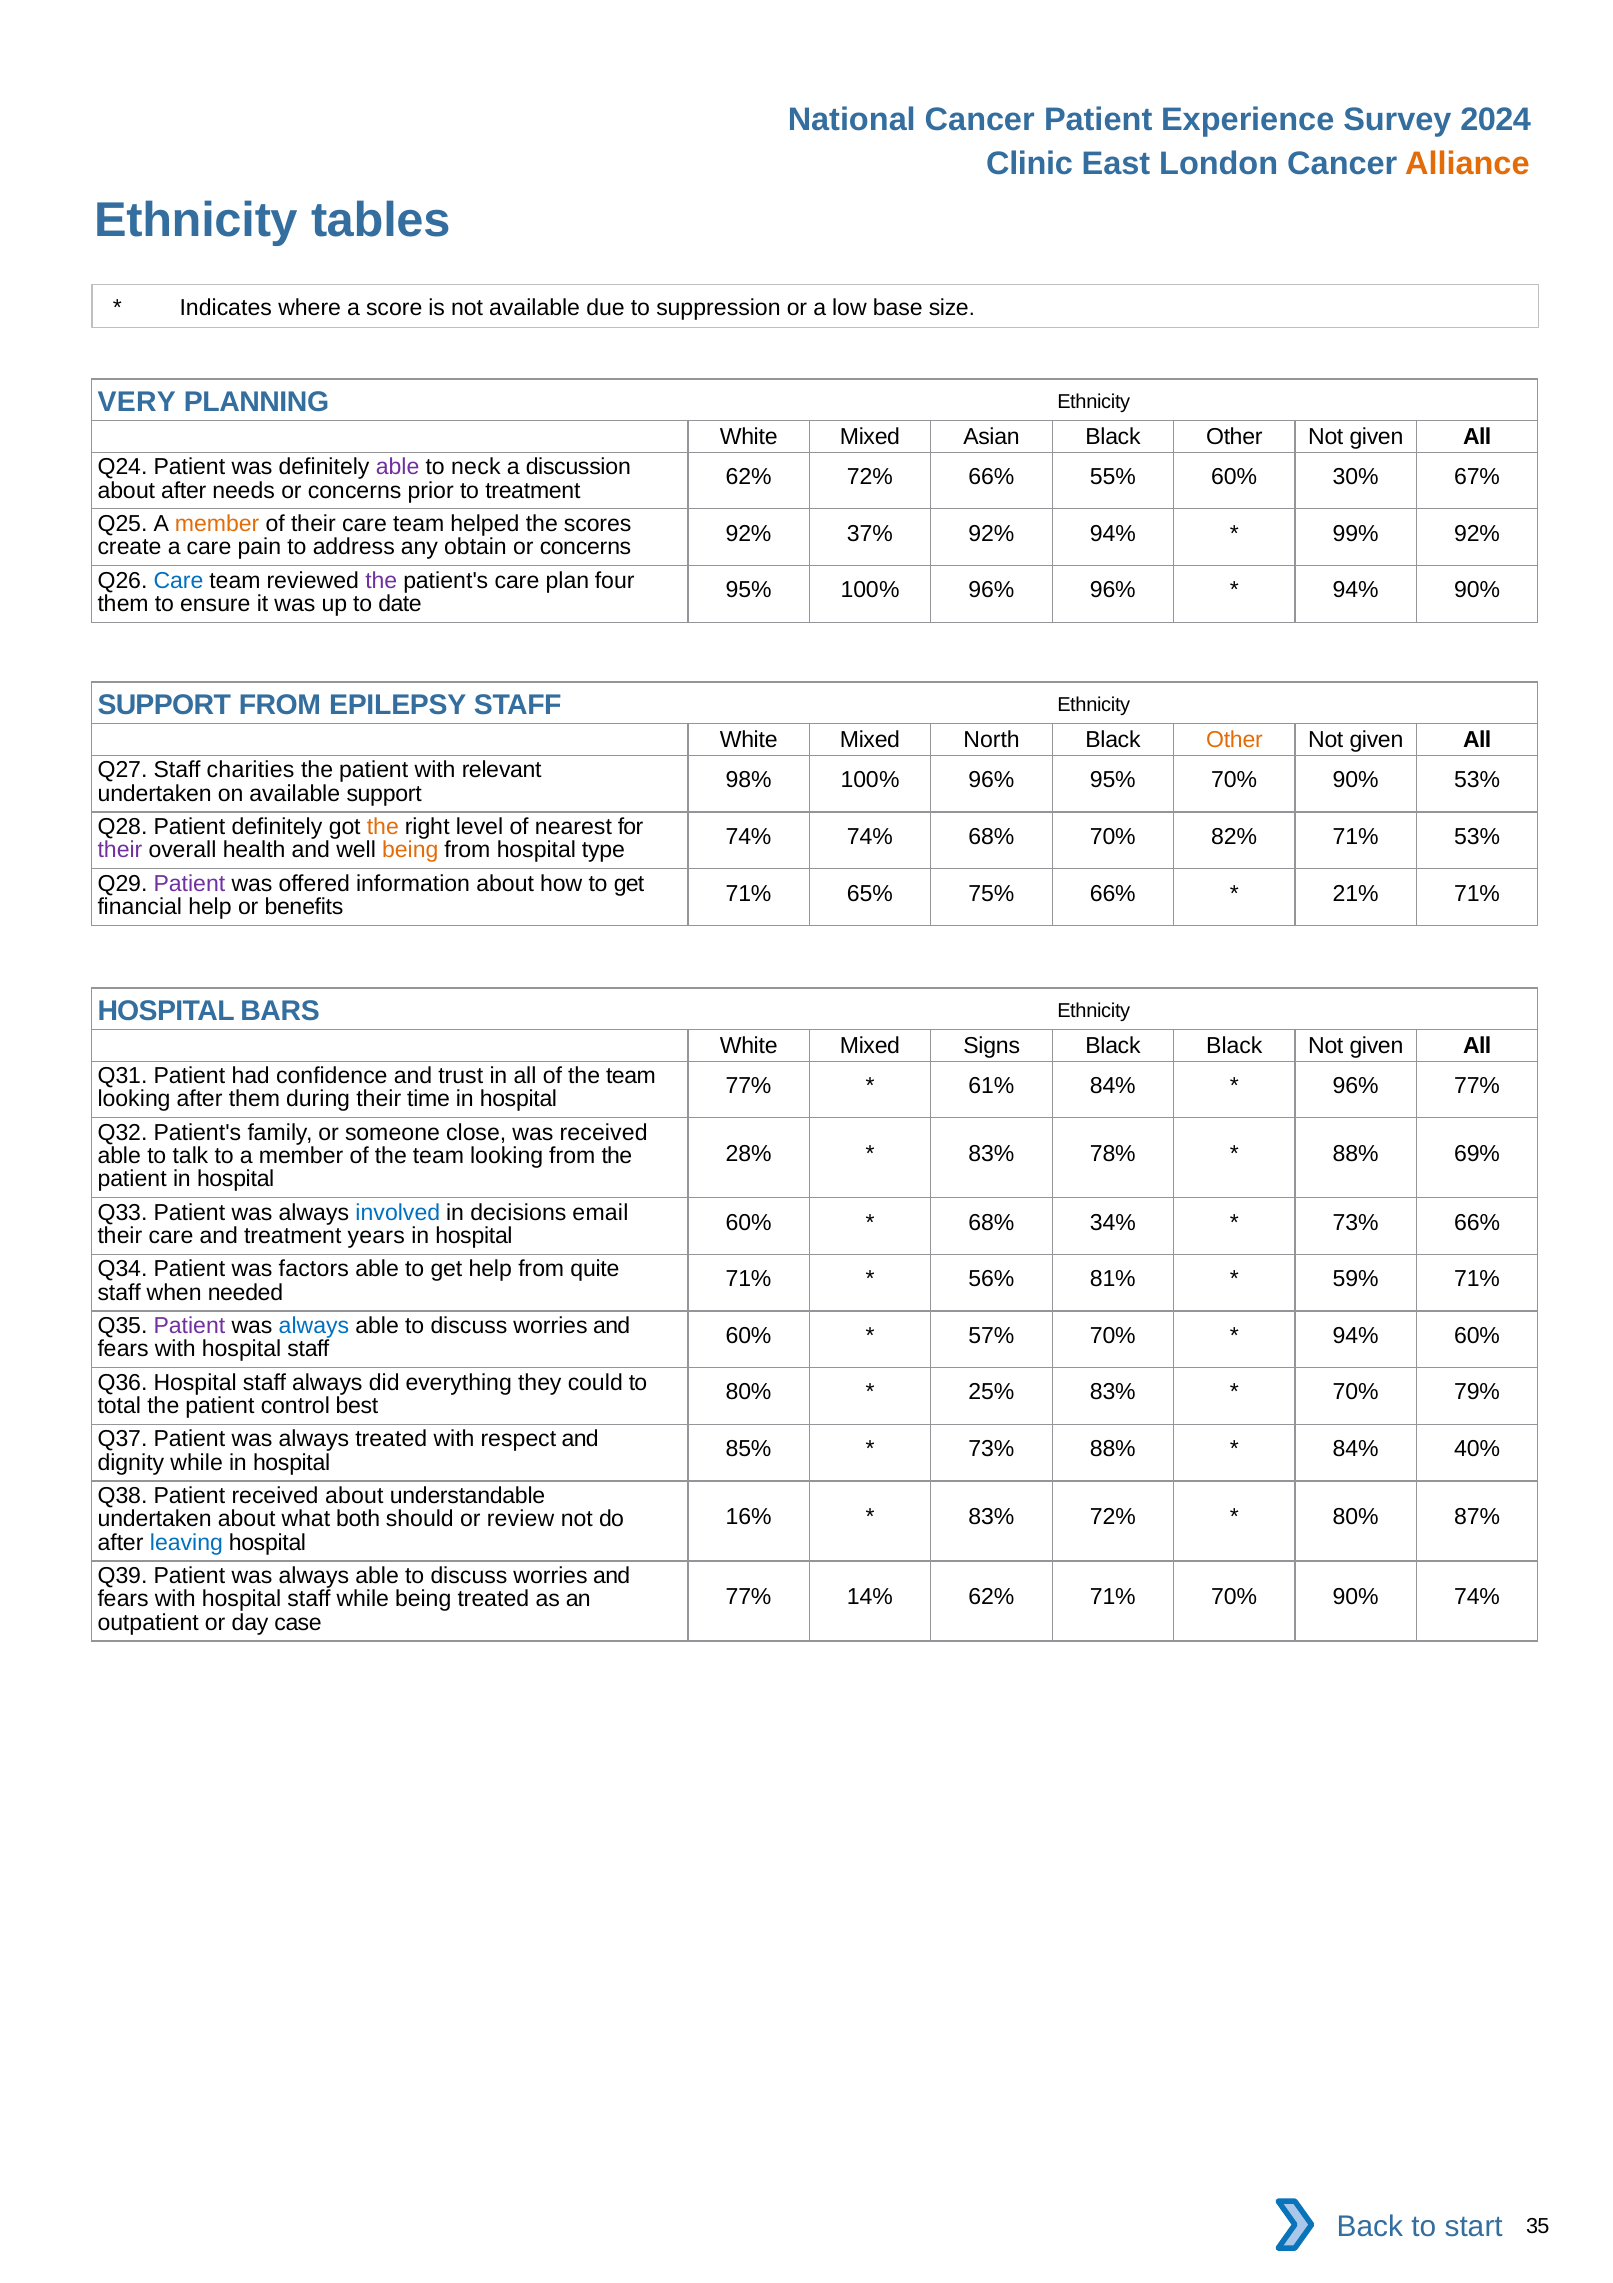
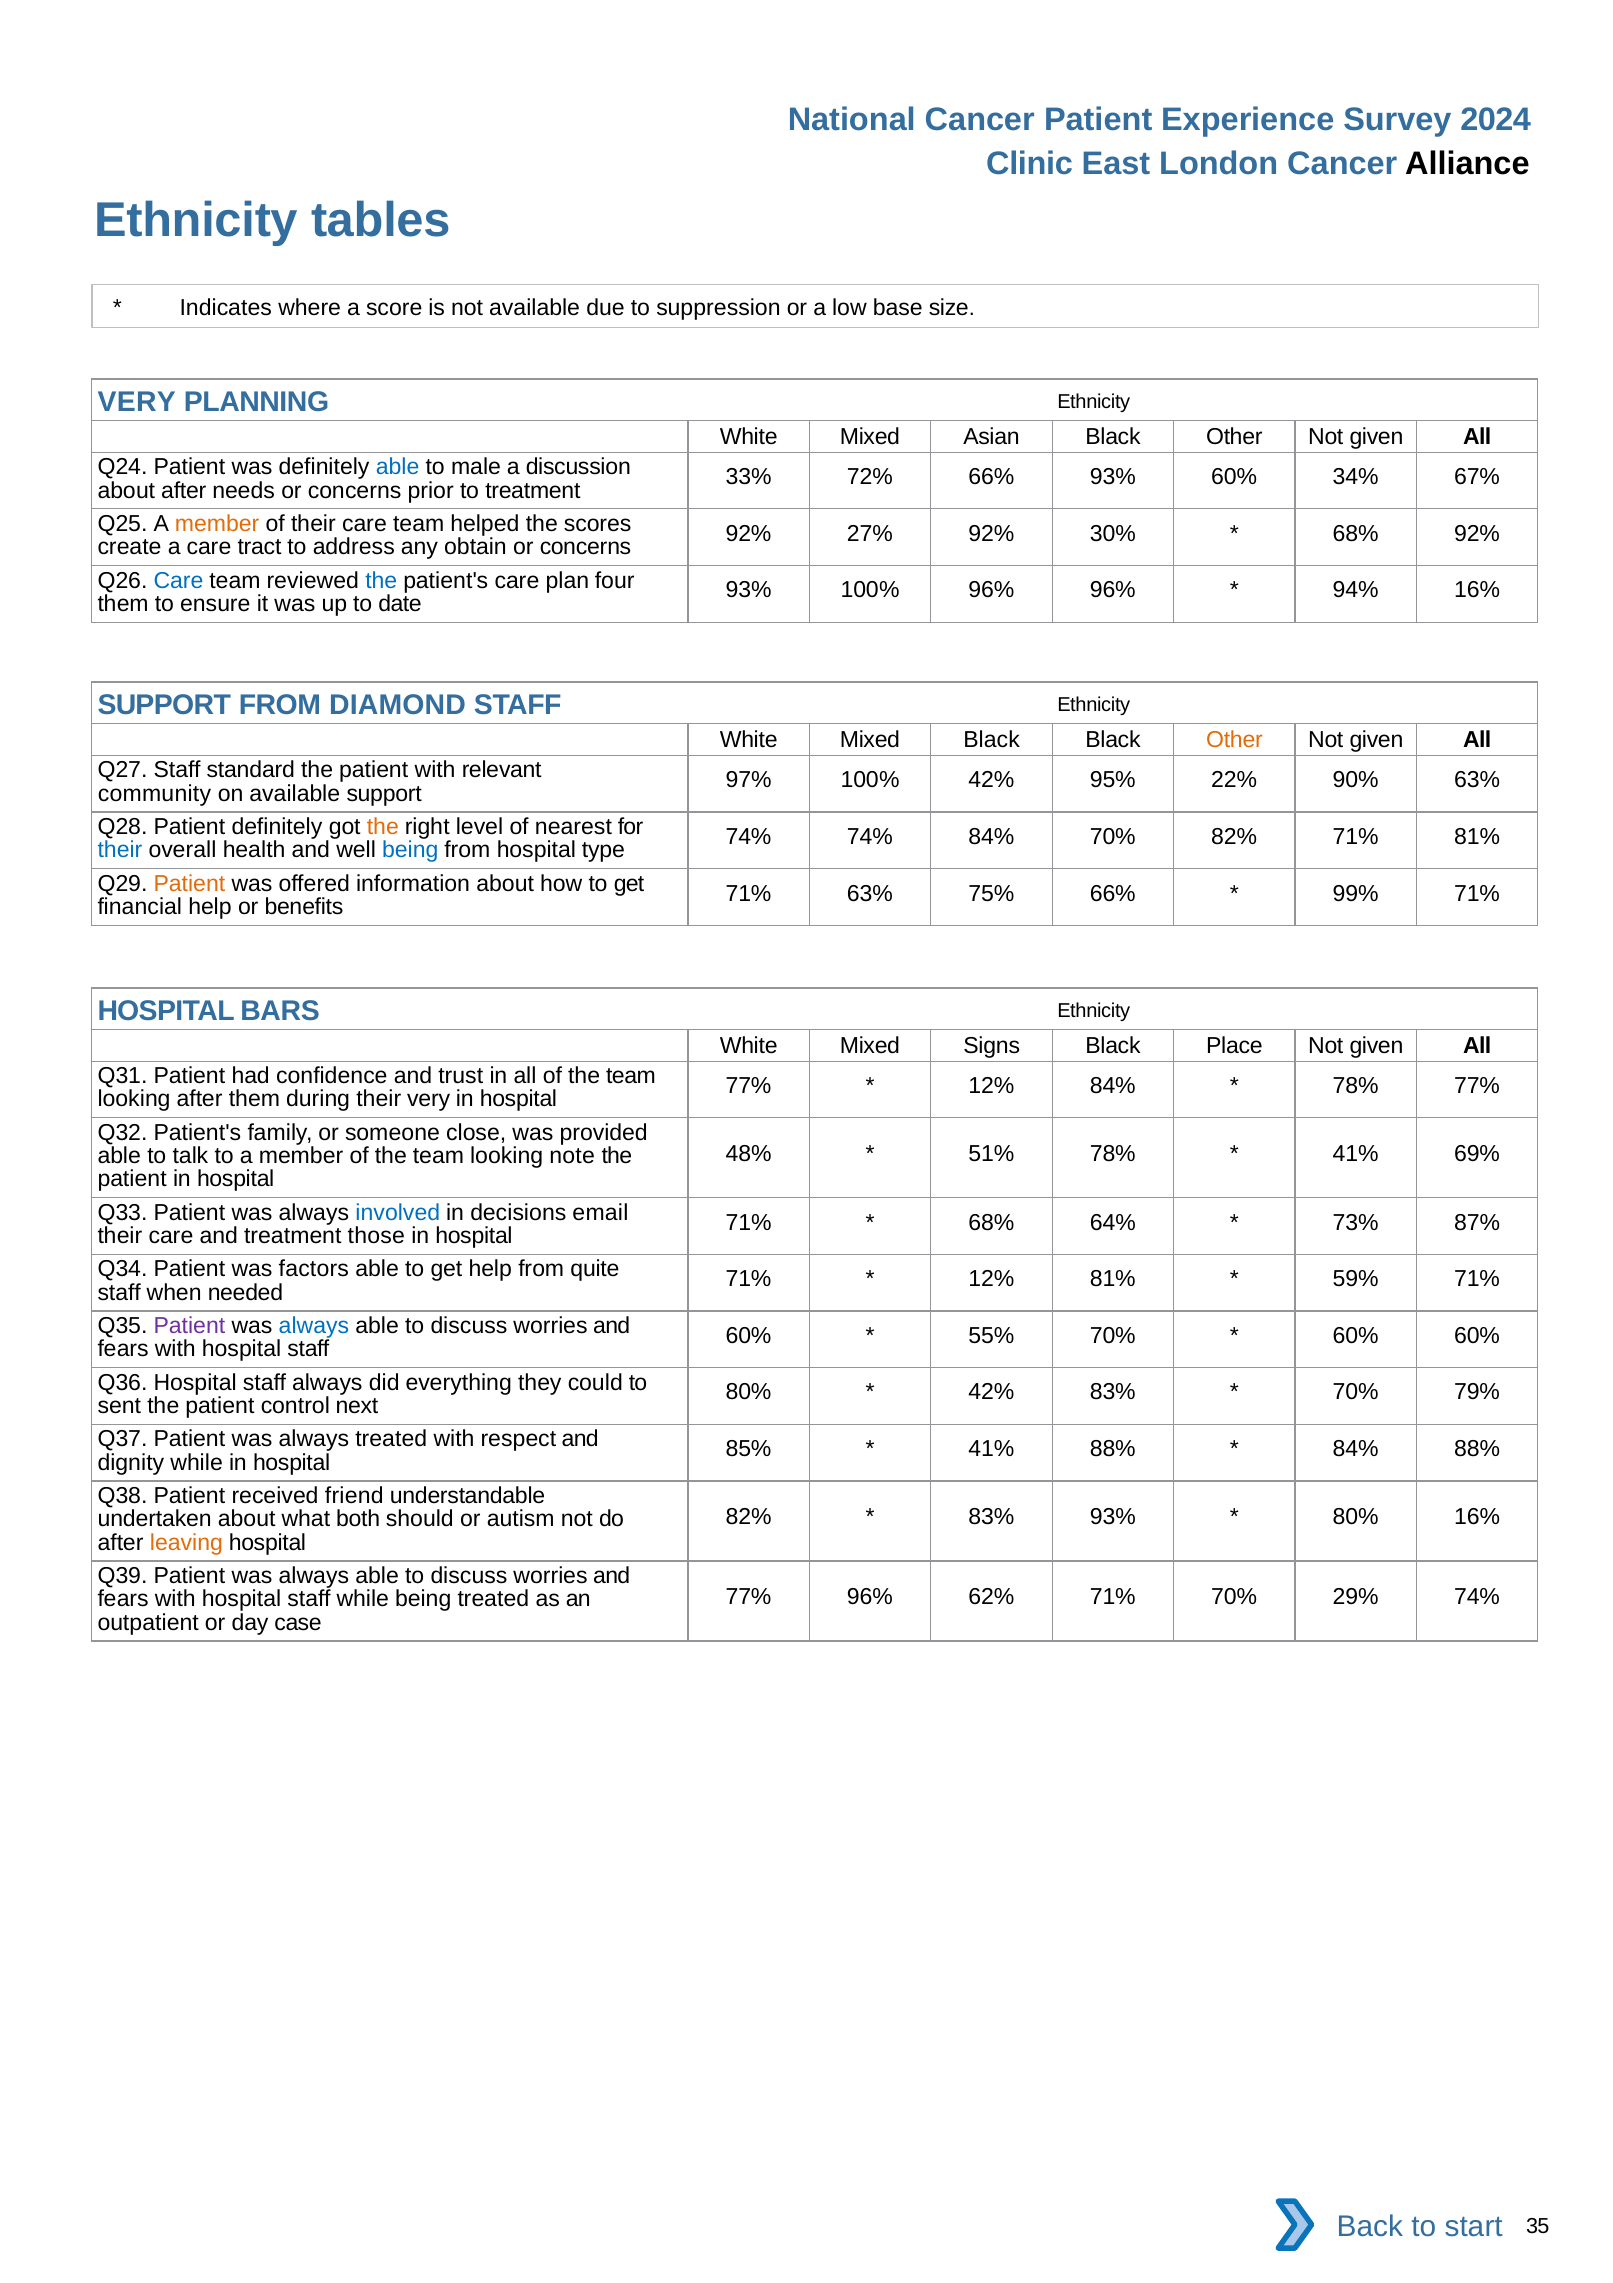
Alliance colour: orange -> black
able at (398, 467) colour: purple -> blue
neck: neck -> male
62% at (749, 477): 62% -> 33%
66% 55%: 55% -> 93%
30%: 30% -> 34%
37%: 37% -> 27%
92% 94%: 94% -> 30%
99% at (1356, 533): 99% -> 68%
pain: pain -> tract
the at (381, 580) colour: purple -> blue
95% at (749, 590): 95% -> 93%
94% 90%: 90% -> 16%
EPILEPSY: EPILEPSY -> DIAMOND
Mixed North: North -> Black
charities: charities -> standard
98%: 98% -> 97%
96% at (991, 780): 96% -> 42%
95% 70%: 70% -> 22%
90% 53%: 53% -> 63%
undertaken at (155, 794): undertaken -> community
74% 68%: 68% -> 84%
71% 53%: 53% -> 81%
their at (120, 850) colour: purple -> blue
being at (410, 850) colour: orange -> blue
Patient at (189, 884) colour: purple -> orange
71% 65%: 65% -> 63%
21%: 21% -> 99%
Black Black: Black -> Place
61% at (991, 1086): 61% -> 12%
96% at (1356, 1086): 96% -> 78%
their time: time -> very
was received: received -> provided
28%: 28% -> 48%
83% at (991, 1154): 83% -> 51%
88% at (1356, 1154): 88% -> 41%
looking from: from -> note
60% at (749, 1222): 60% -> 71%
34%: 34% -> 64%
73% 66%: 66% -> 87%
years: years -> those
56% at (991, 1279): 56% -> 12%
57%: 57% -> 55%
94% at (1356, 1336): 94% -> 60%
25% at (991, 1392): 25% -> 42%
total: total -> sent
best: best -> next
73% at (991, 1449): 73% -> 41%
84% 40%: 40% -> 88%
received about: about -> friend
16% at (749, 1517): 16% -> 82%
83% 72%: 72% -> 93%
80% 87%: 87% -> 16%
review: review -> autism
leaving colour: blue -> orange
77% 14%: 14% -> 96%
71% 70% 90%: 90% -> 29%
